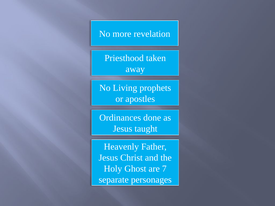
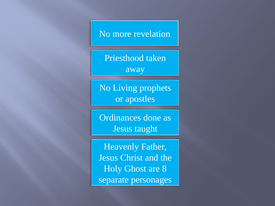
7: 7 -> 8
